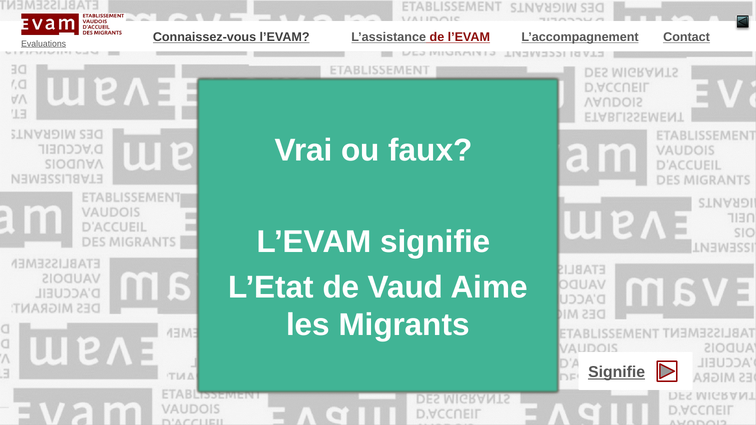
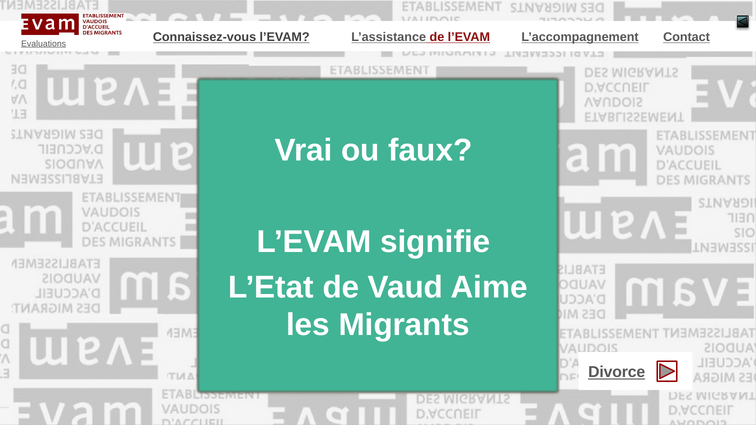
Signifie at (617, 372): Signifie -> Divorce
